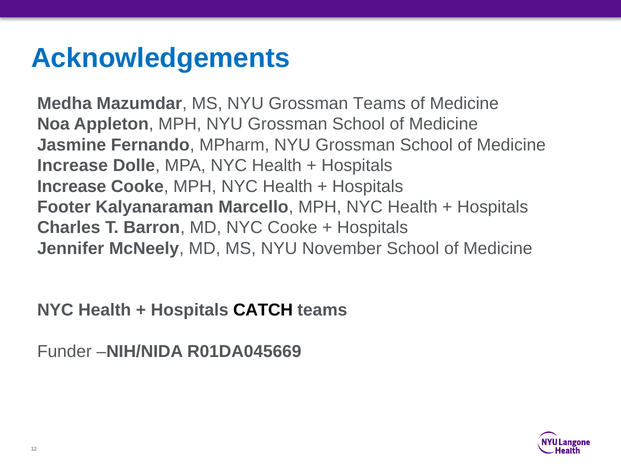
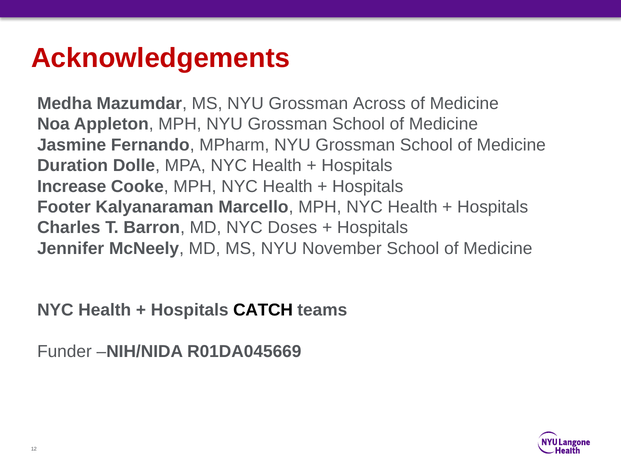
Acknowledgements colour: blue -> red
Grossman Teams: Teams -> Across
Increase at (73, 166): Increase -> Duration
NYC Cooke: Cooke -> Doses
